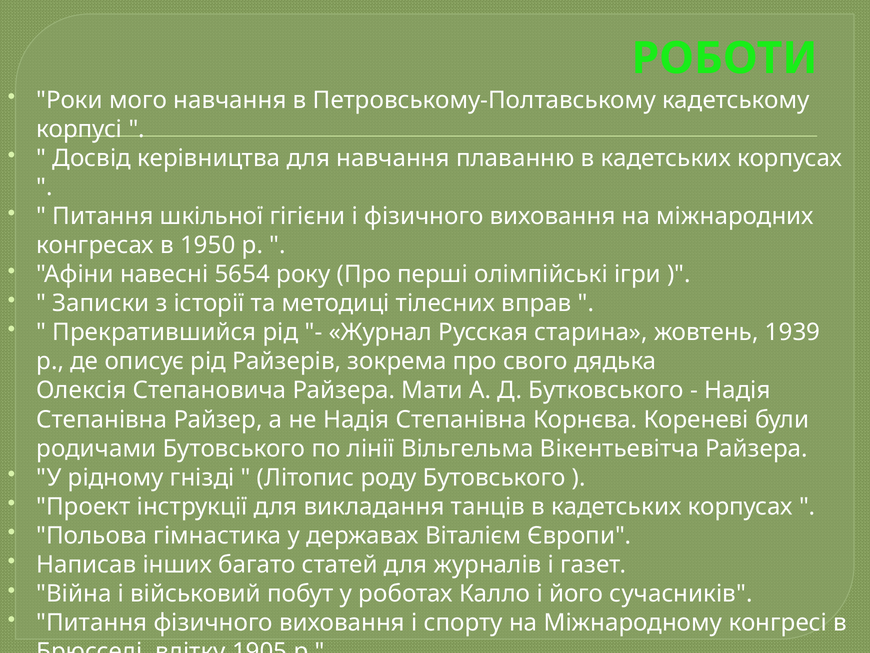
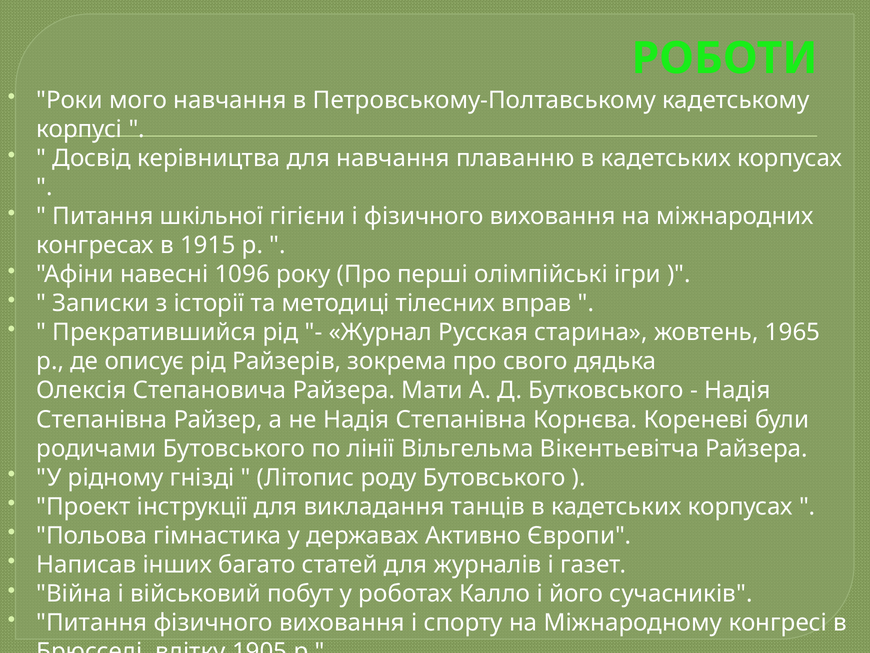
1950: 1950 -> 1915
5654: 5654 -> 1096
1939: 1939 -> 1965
Віталієм: Віталієм -> Активно
